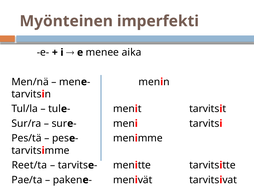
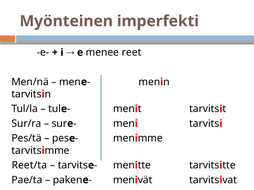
aika: aika -> reet
